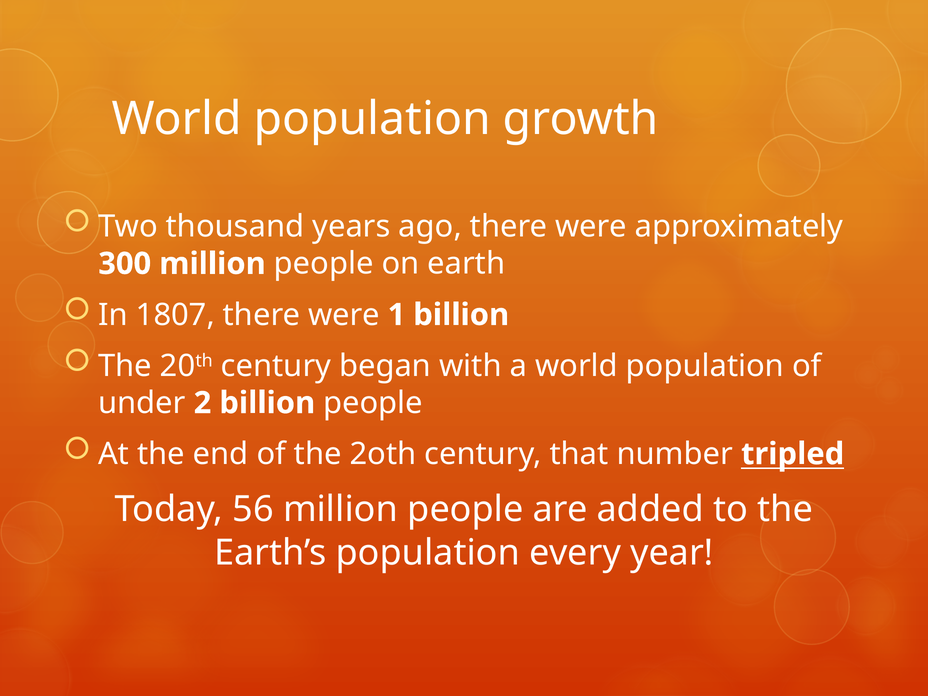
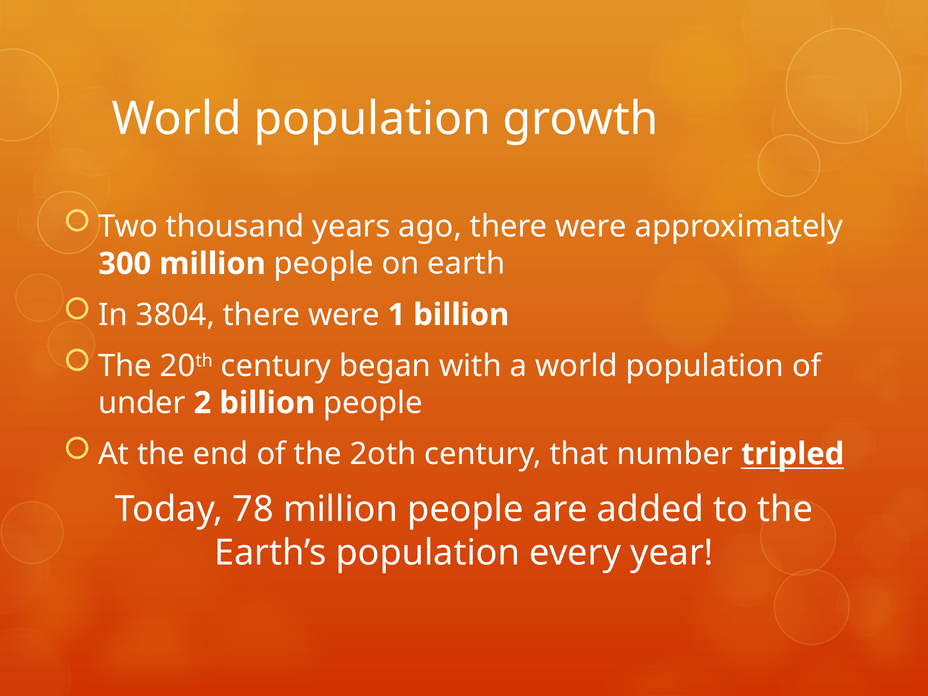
1807: 1807 -> 3804
56: 56 -> 78
